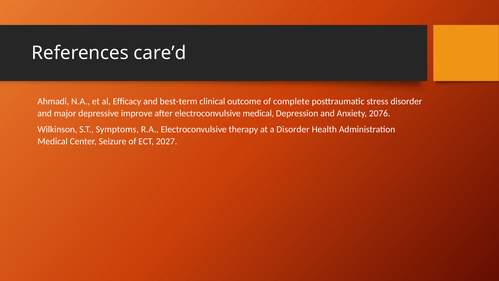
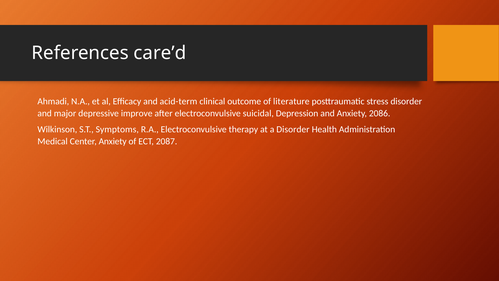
best-term: best-term -> acid-term
complete: complete -> literature
electroconvulsive medical: medical -> suicidal
2076: 2076 -> 2086
Center Seizure: Seizure -> Anxiety
2027: 2027 -> 2087
